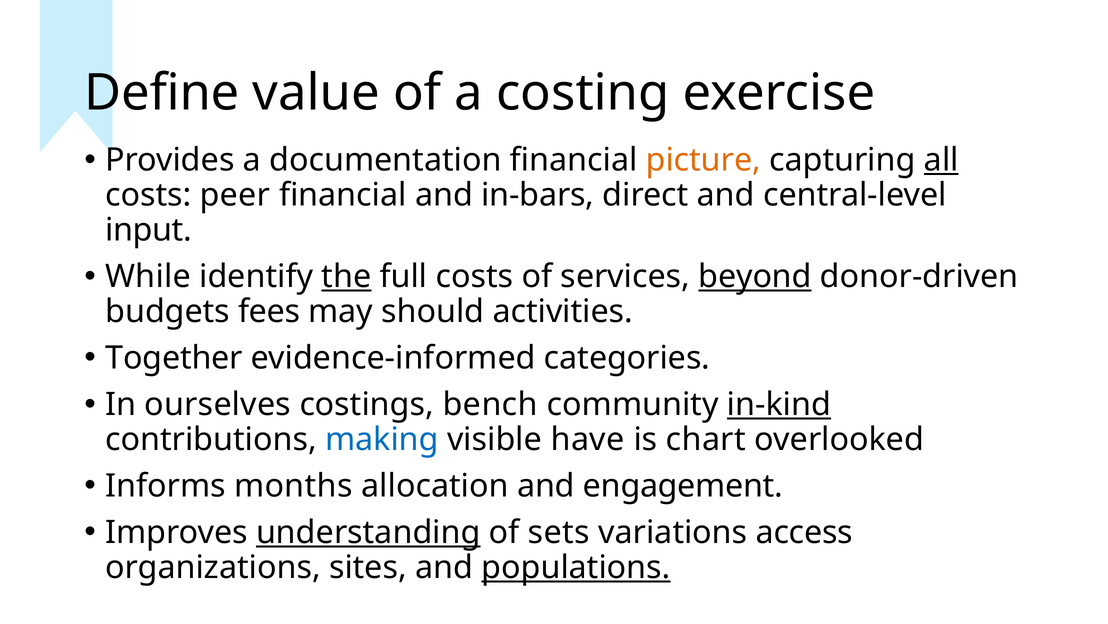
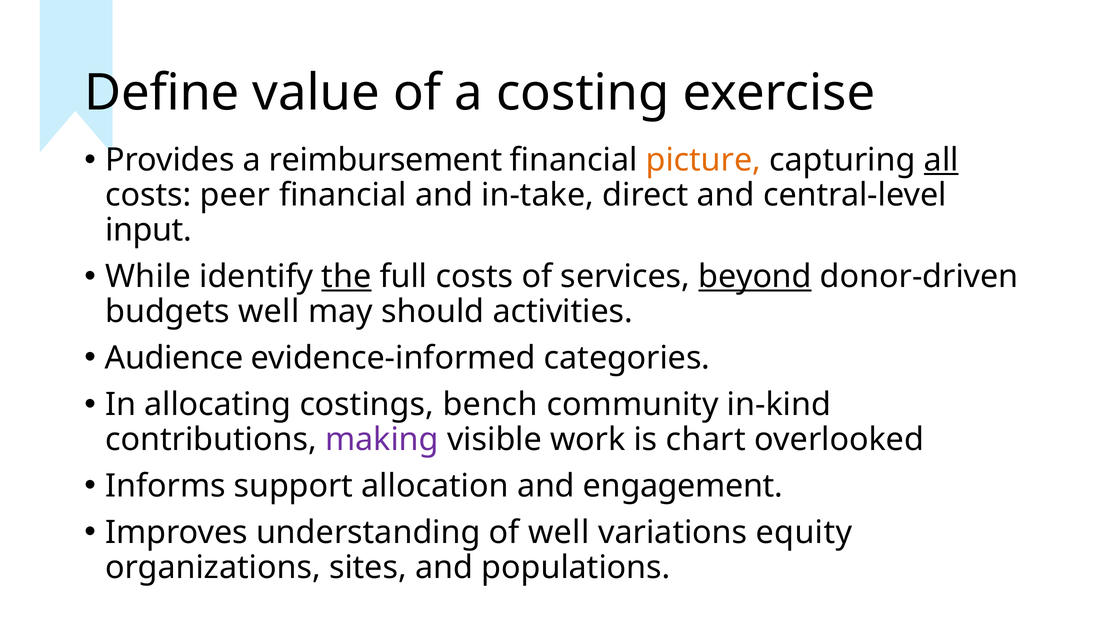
documentation: documentation -> reimbursement
in-bars: in-bars -> in-take
budgets fees: fees -> well
Together: Together -> Audience
ourselves: ourselves -> allocating
in-kind underline: present -> none
making colour: blue -> purple
have: have -> work
months: months -> support
understanding underline: present -> none
of sets: sets -> well
access: access -> equity
populations underline: present -> none
